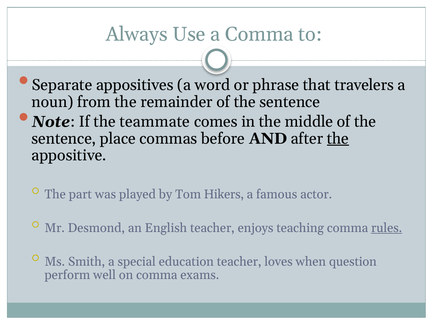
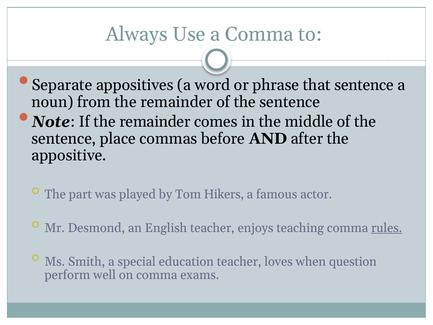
that travelers: travelers -> sentence
If the teammate: teammate -> remainder
the at (338, 138) underline: present -> none
